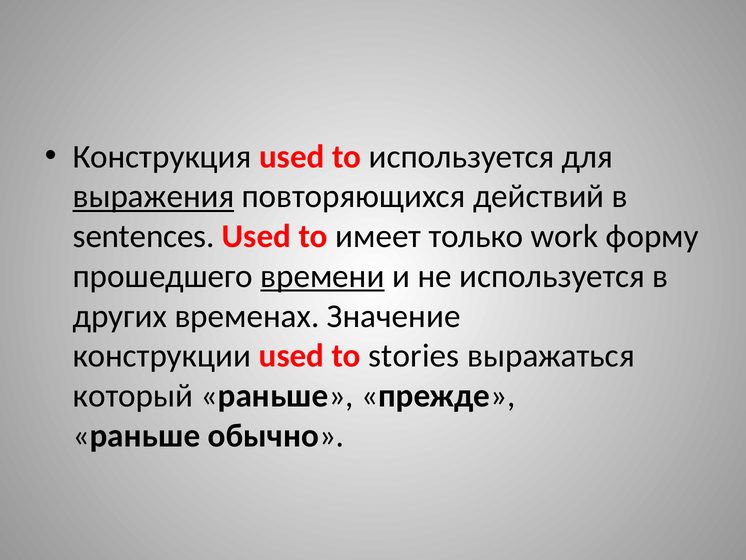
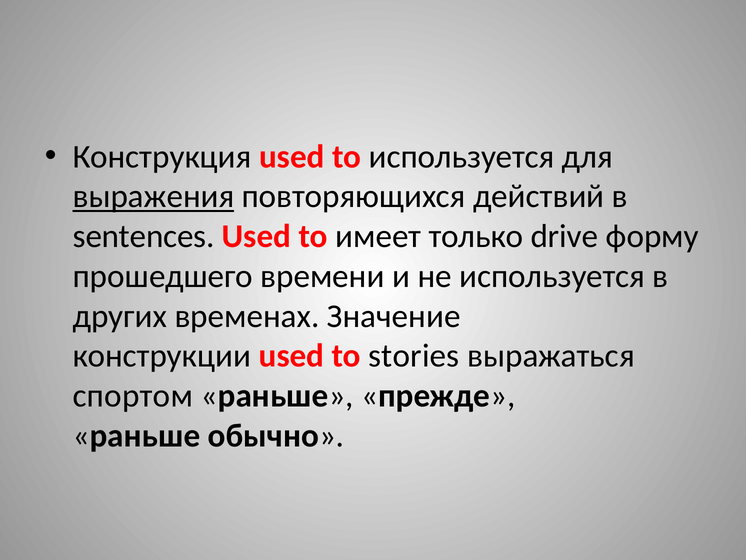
work: work -> drive
времени underline: present -> none
который: который -> спортом
